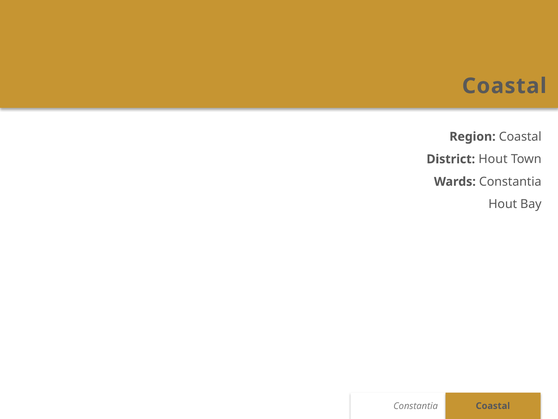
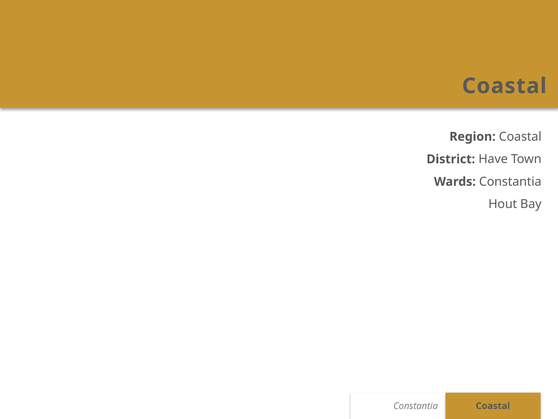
District Hout: Hout -> Have
